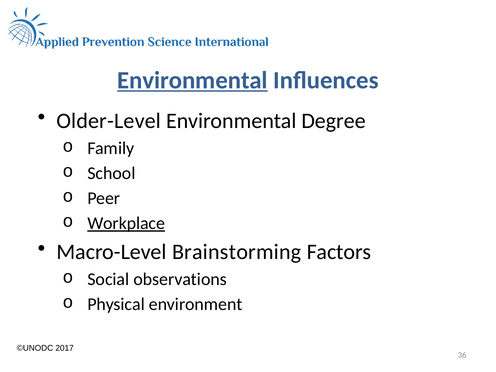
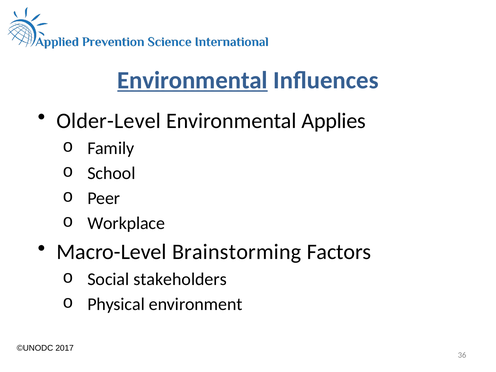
Degree: Degree -> Applies
Workplace underline: present -> none
observations: observations -> stakeholders
